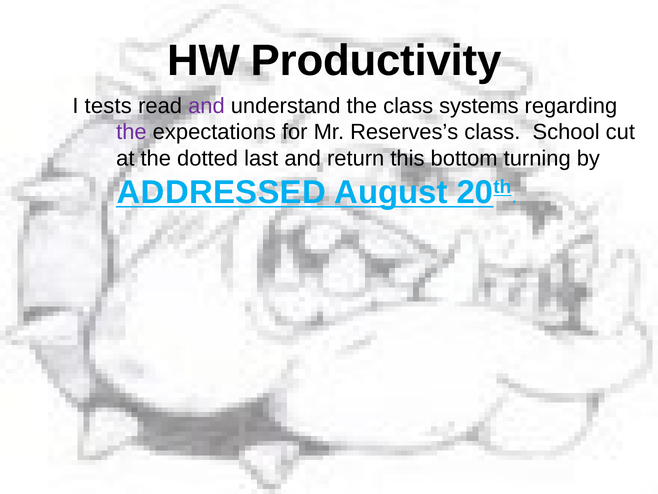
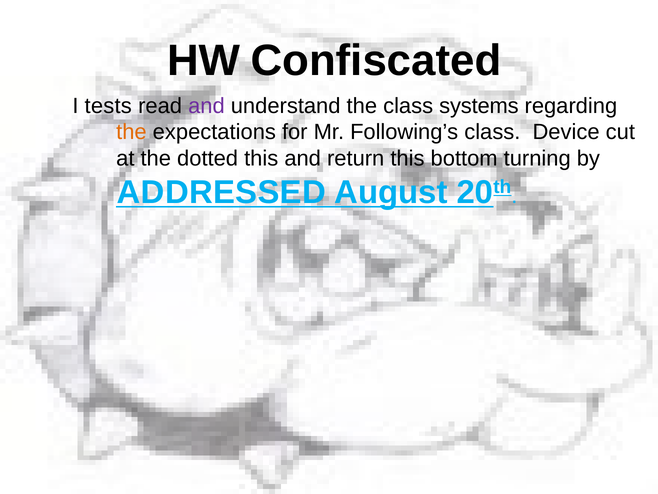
Productivity: Productivity -> Confiscated
the at (131, 132) colour: purple -> orange
Reserves’s: Reserves’s -> Following’s
School: School -> Device
dotted last: last -> this
